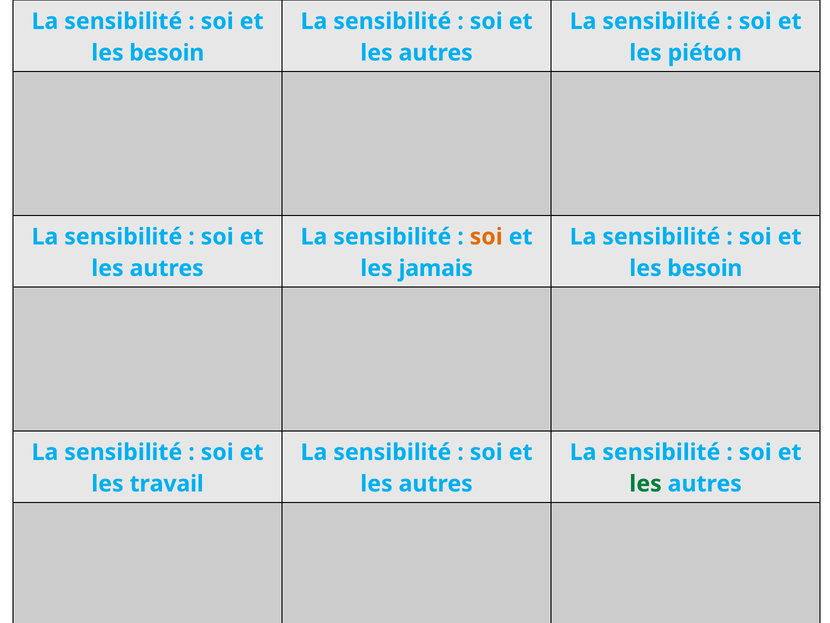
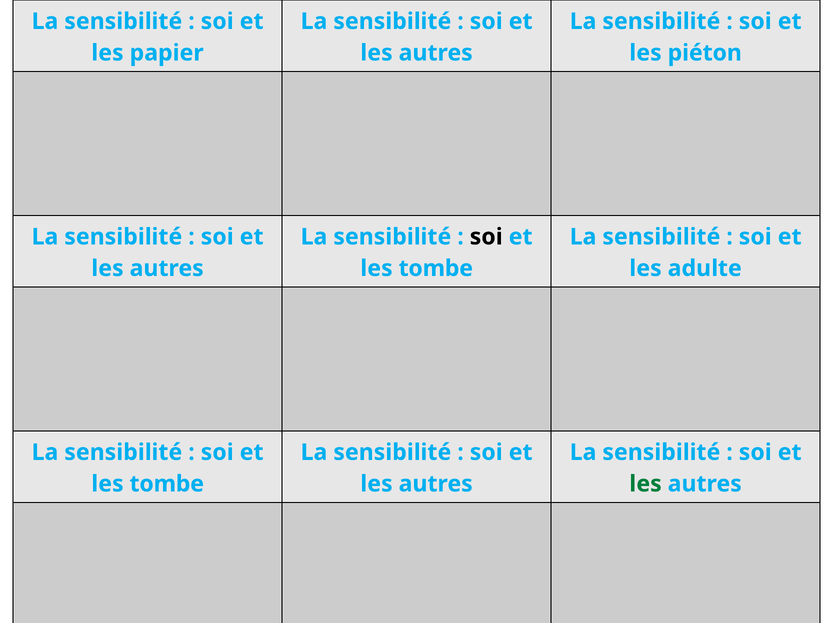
besoin at (167, 53): besoin -> papier
soi at (486, 237) colour: orange -> black
jamais at (436, 268): jamais -> tombe
besoin at (705, 268): besoin -> adulte
travail at (167, 483): travail -> tombe
